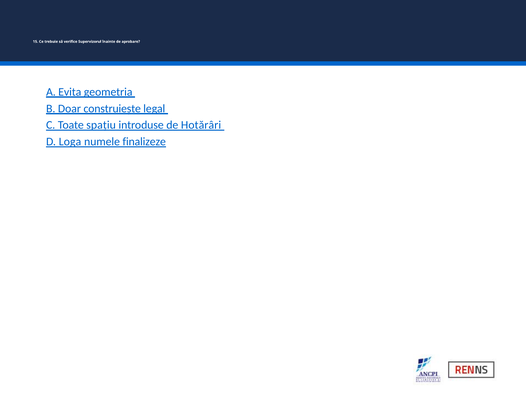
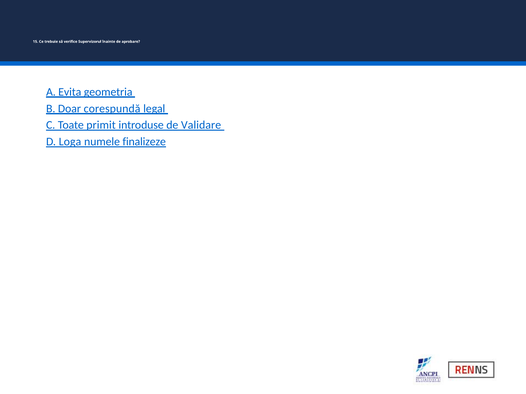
construiește: construiește -> corespundă
spațiu: spațiu -> primit
Hotărâri: Hotărâri -> Validare
